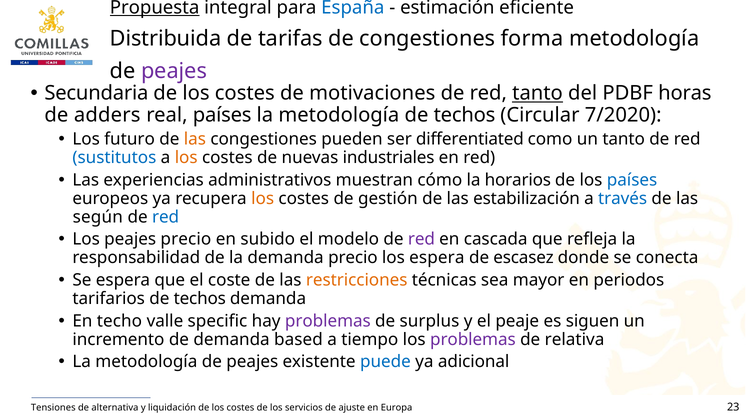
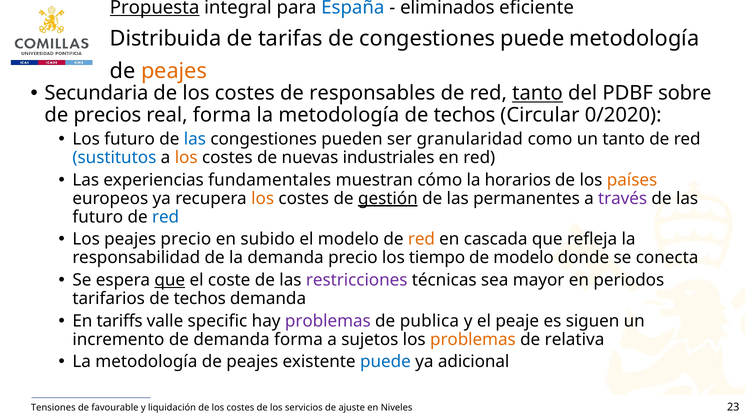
estimación: estimación -> eliminados
congestiones forma: forma -> puede
peajes at (174, 71) colour: purple -> orange
motivaciones: motivaciones -> responsables
horas: horas -> sobre
adders: adders -> precios
real países: países -> forma
7/2020: 7/2020 -> 0/2020
las at (195, 139) colour: orange -> blue
differentiated: differentiated -> granularidad
administrativos: administrativos -> fundamentales
países at (632, 180) colour: blue -> orange
gestión underline: none -> present
estabilización: estabilización -> permanentes
través colour: blue -> purple
según at (98, 217): según -> futuro
red at (421, 239) colour: purple -> orange
los espera: espera -> tiempo
de escasez: escasez -> modelo
que at (170, 280) underline: none -> present
restricciones colour: orange -> purple
techo: techo -> tariffs
surplus: surplus -> publica
demanda based: based -> forma
tiempo: tiempo -> sujetos
problemas at (473, 339) colour: purple -> orange
alternativa: alternativa -> favourable
Europa: Europa -> Niveles
